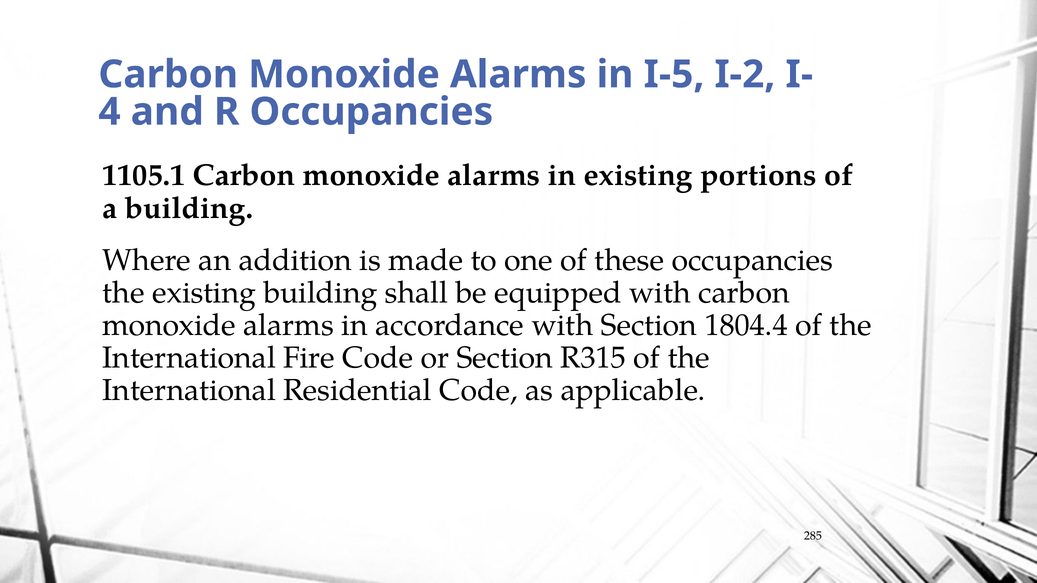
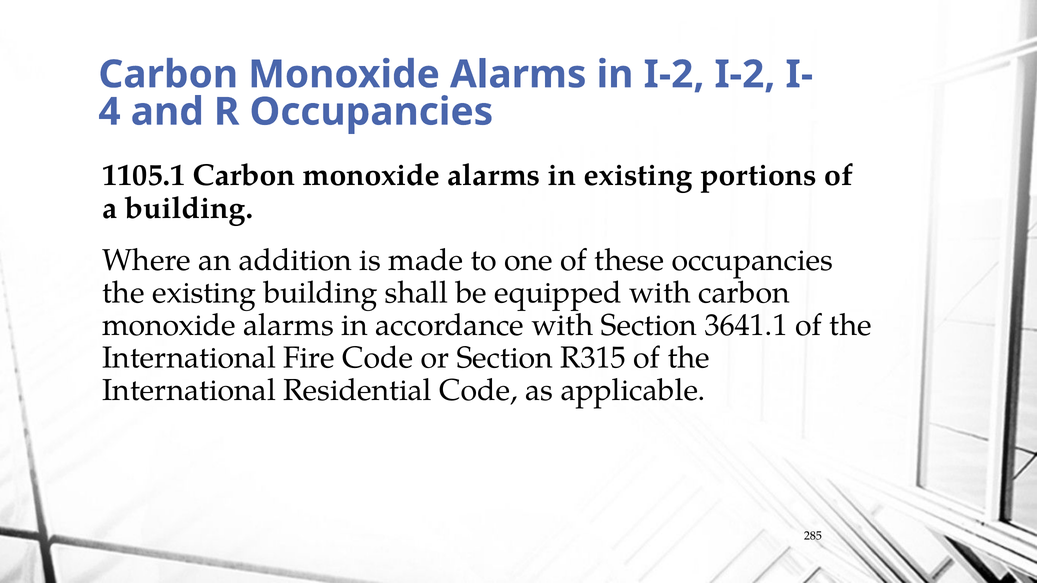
in I-5: I-5 -> I-2
1804.4: 1804.4 -> 3641.1
